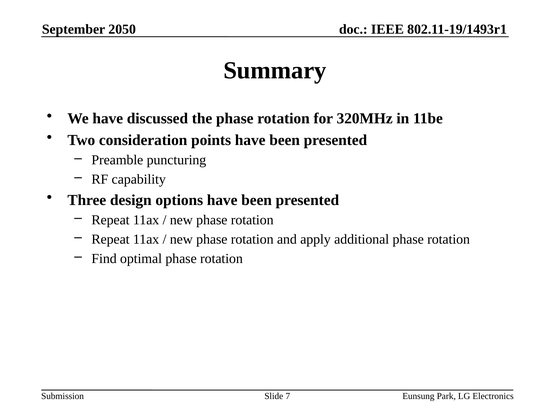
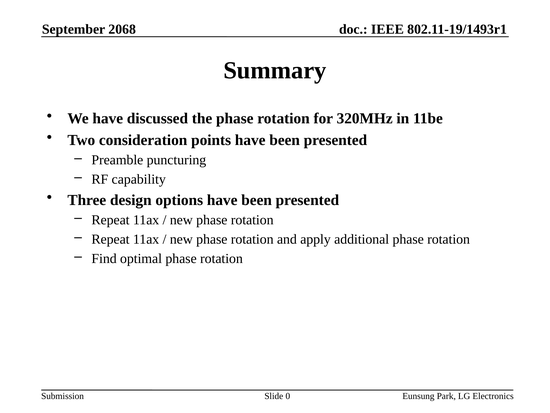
2050: 2050 -> 2068
7: 7 -> 0
